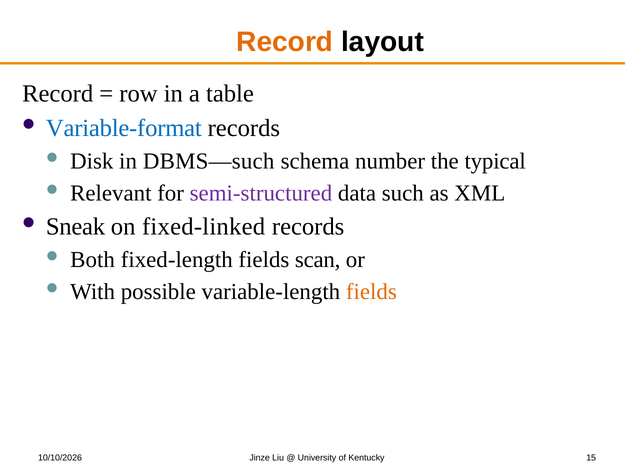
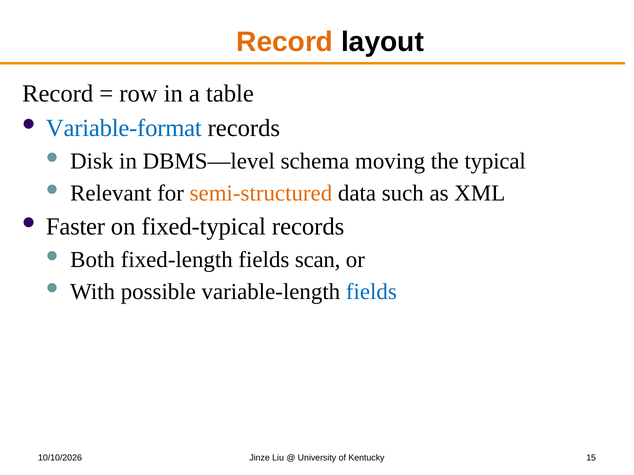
DBMS—such: DBMS—such -> DBMS—level
number: number -> moving
semi-structured colour: purple -> orange
Sneak: Sneak -> Faster
fixed-linked: fixed-linked -> fixed-typical
fields at (371, 292) colour: orange -> blue
